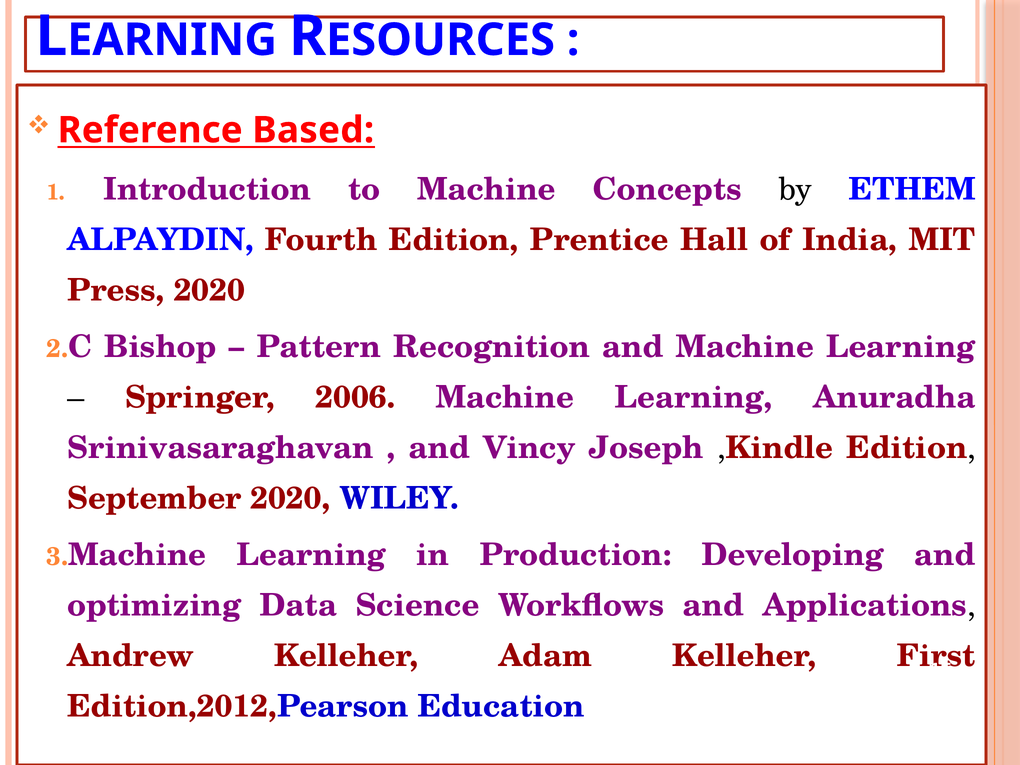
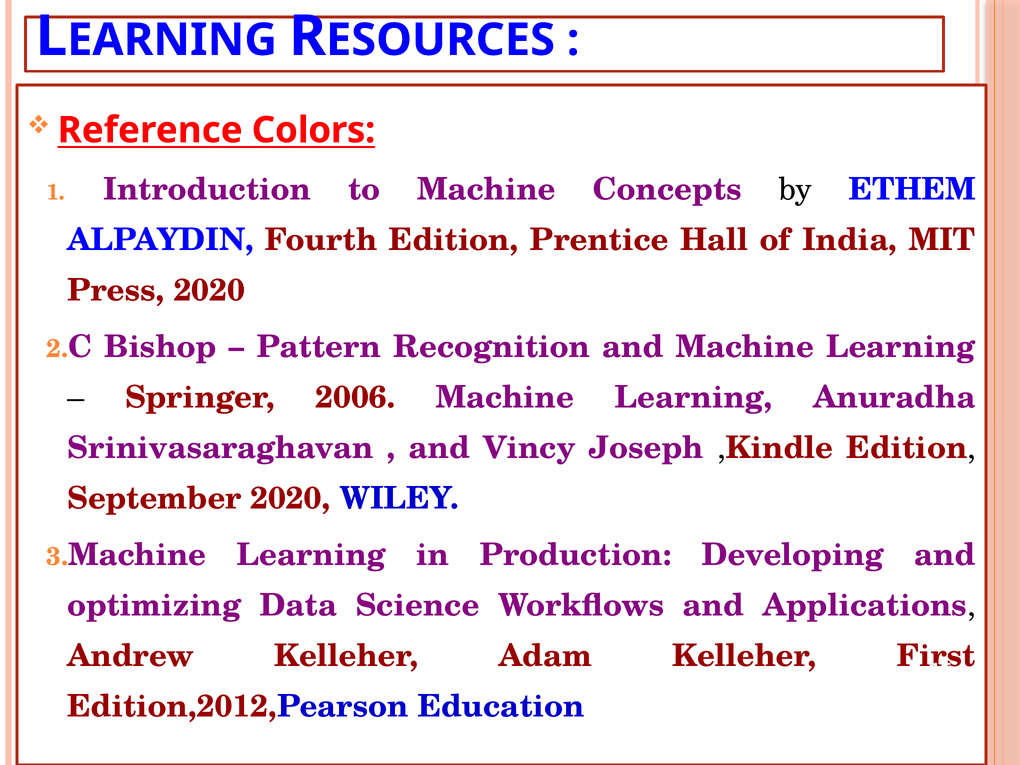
Based: Based -> Colors
